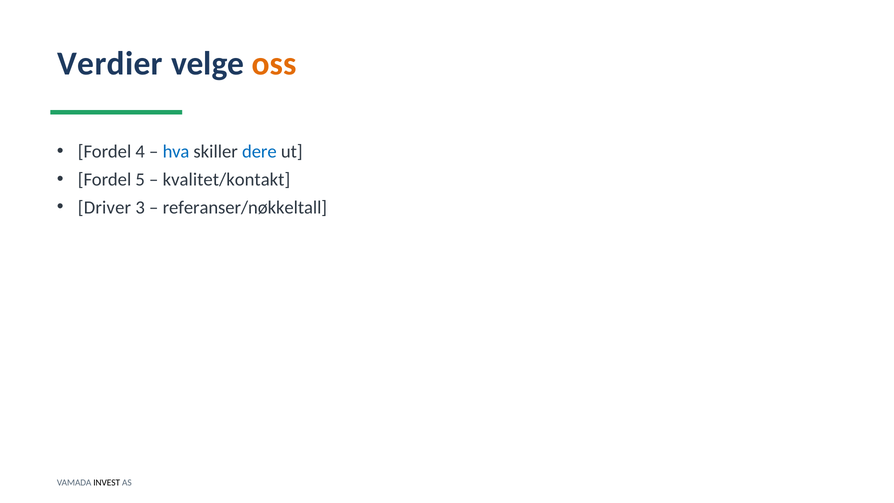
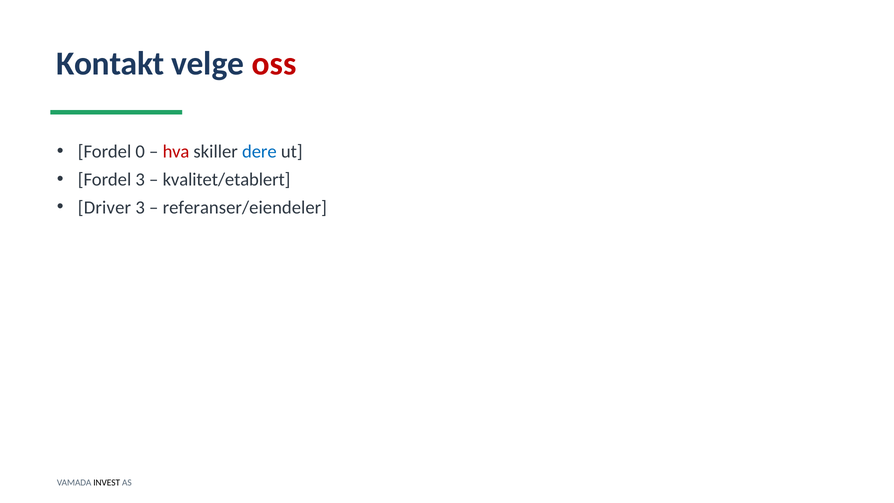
Verdier: Verdier -> Kontakt
oss colour: orange -> red
4: 4 -> 0
hva colour: blue -> red
Fordel 5: 5 -> 3
kvalitet/kontakt: kvalitet/kontakt -> kvalitet/etablert
referanser/nøkkeltall: referanser/nøkkeltall -> referanser/eiendeler
